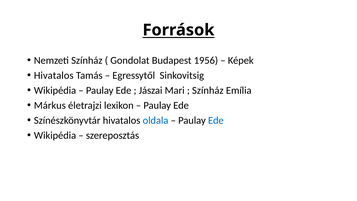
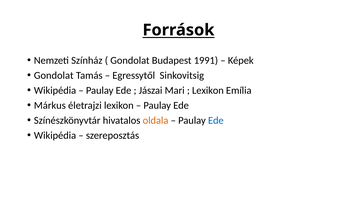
1956: 1956 -> 1991
Hivatalos at (54, 75): Hivatalos -> Gondolat
Színház at (208, 90): Színház -> Lexikon
oldala colour: blue -> orange
